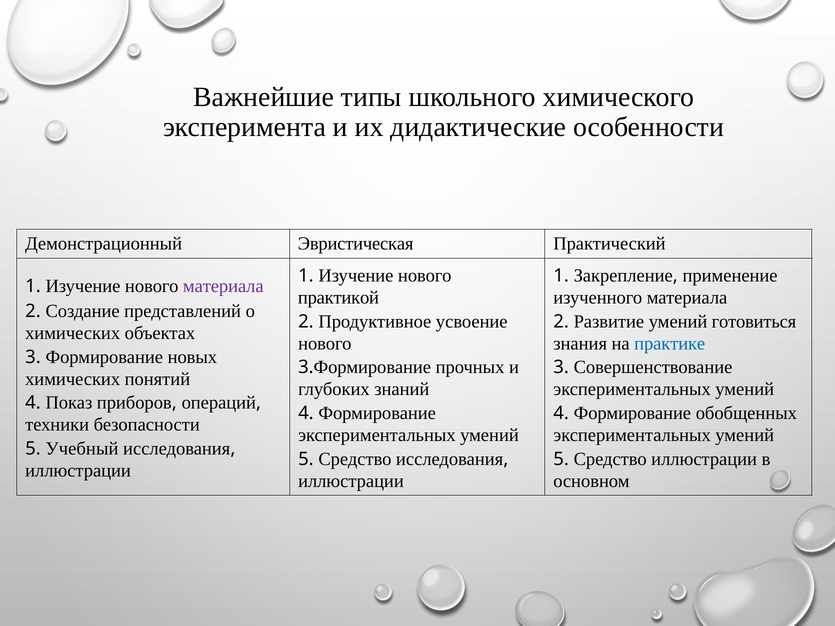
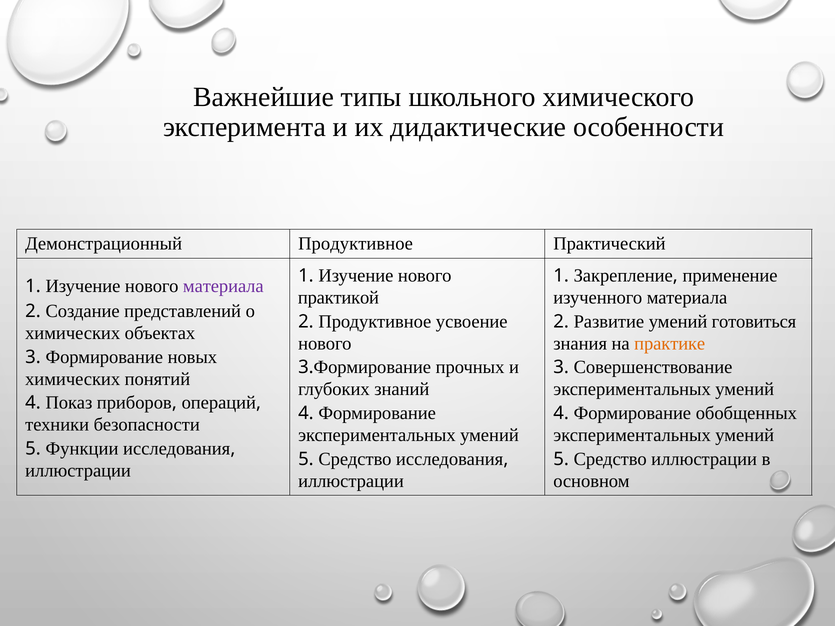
Демонстрационный Эвристическая: Эвристическая -> Продуктивное
практике colour: blue -> orange
Учебный: Учебный -> Функции
